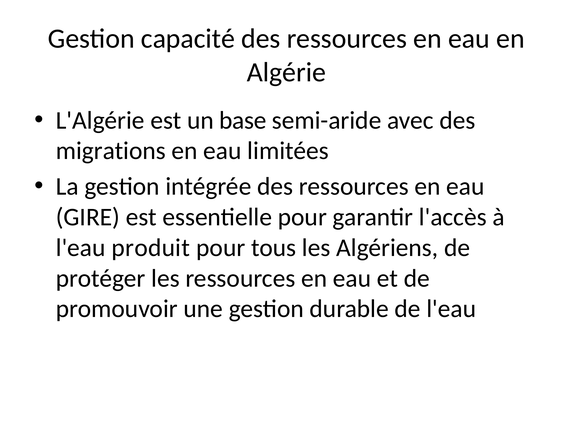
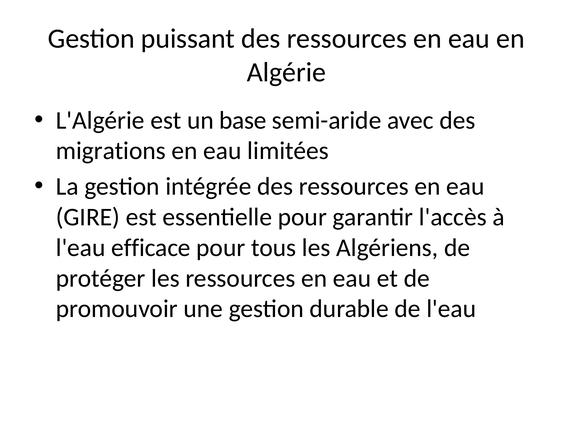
capacité: capacité -> puissant
produit: produit -> efficace
